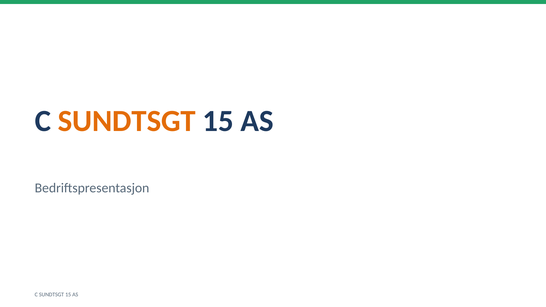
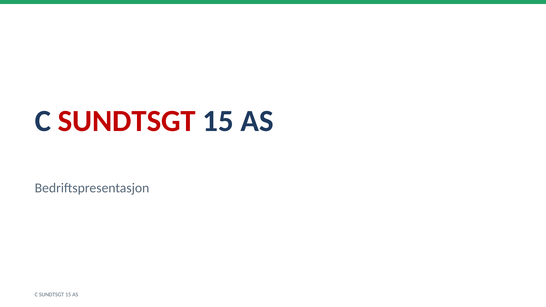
SUNDTSGT at (127, 121) colour: orange -> red
